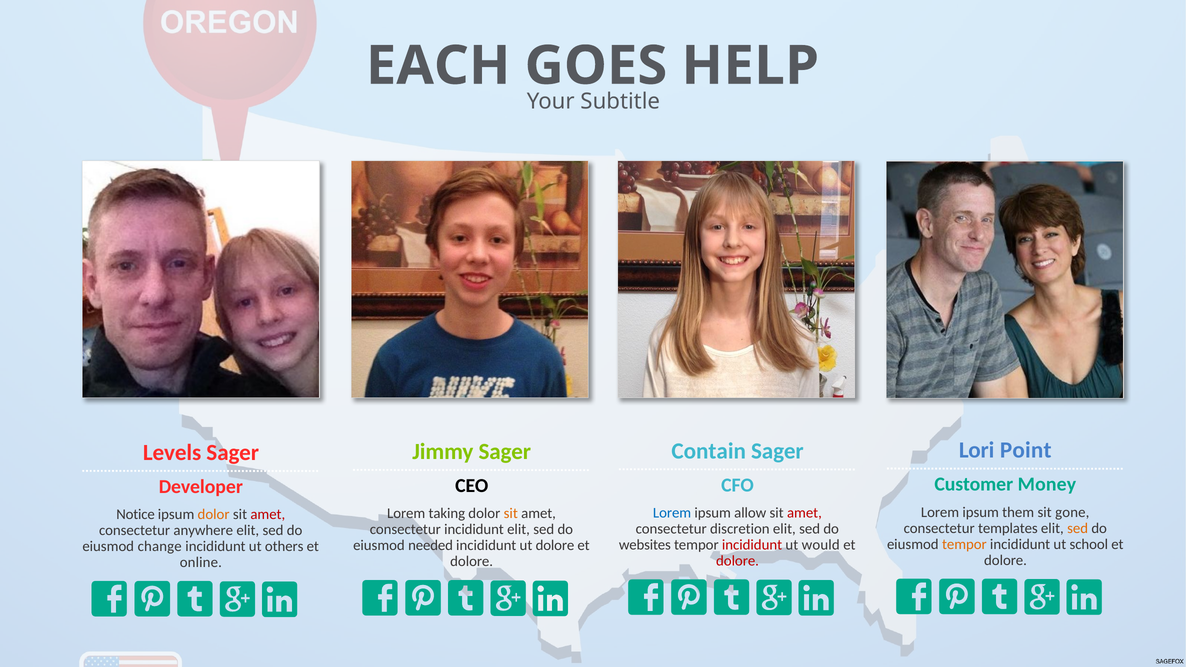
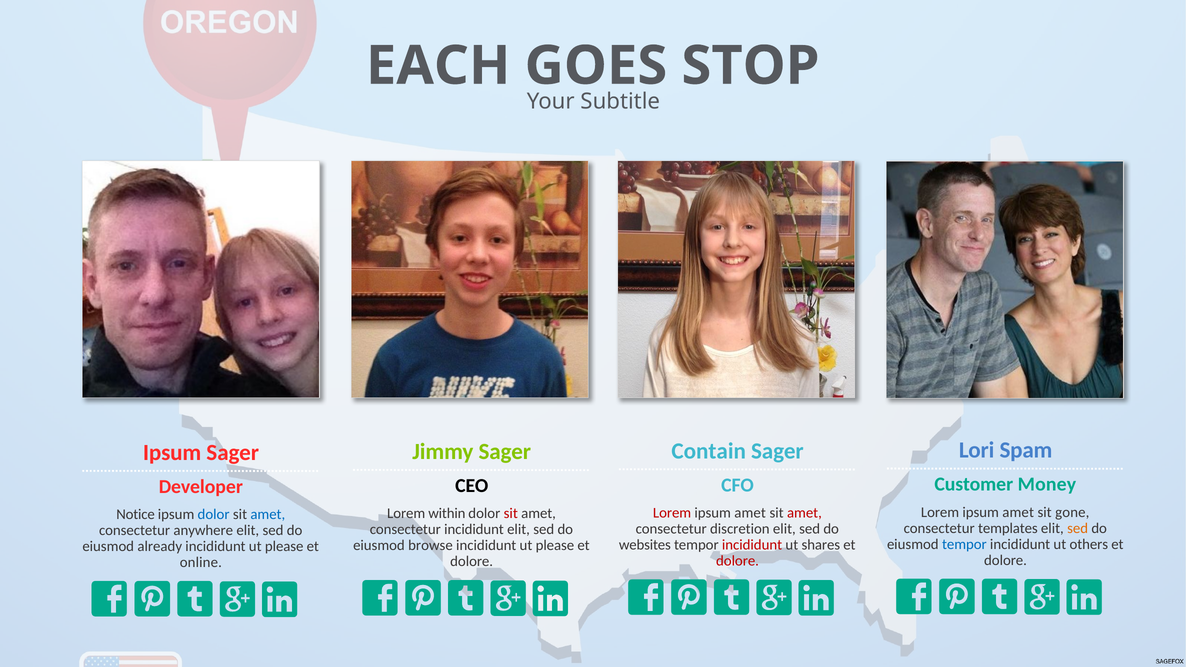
HELP: HELP -> STOP
Point: Point -> Spam
Levels at (172, 453): Levels -> Ipsum
them at (1018, 512): them -> amet
Lorem at (672, 513) colour: blue -> red
allow at (750, 513): allow -> amet
taking: taking -> within
sit at (511, 514) colour: orange -> red
dolor at (214, 515) colour: orange -> blue
amet at (268, 515) colour: red -> blue
tempor at (964, 544) colour: orange -> blue
school: school -> others
would: would -> shares
needed: needed -> browse
dolore at (555, 546): dolore -> please
change: change -> already
others at (284, 547): others -> please
